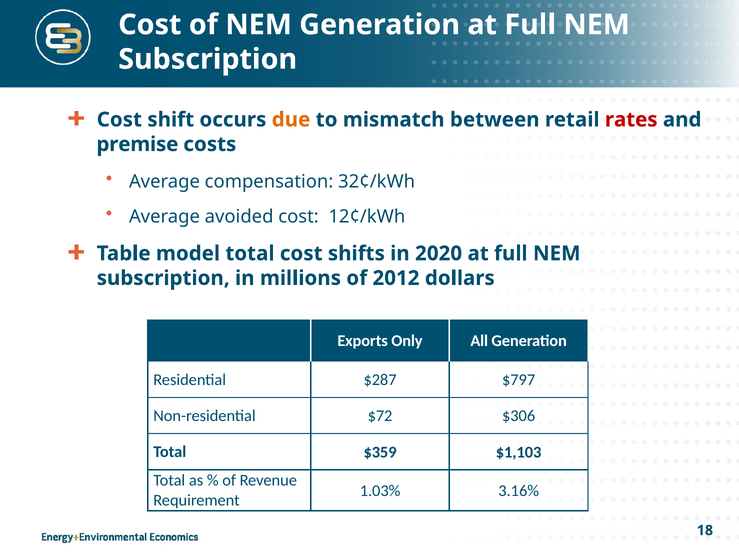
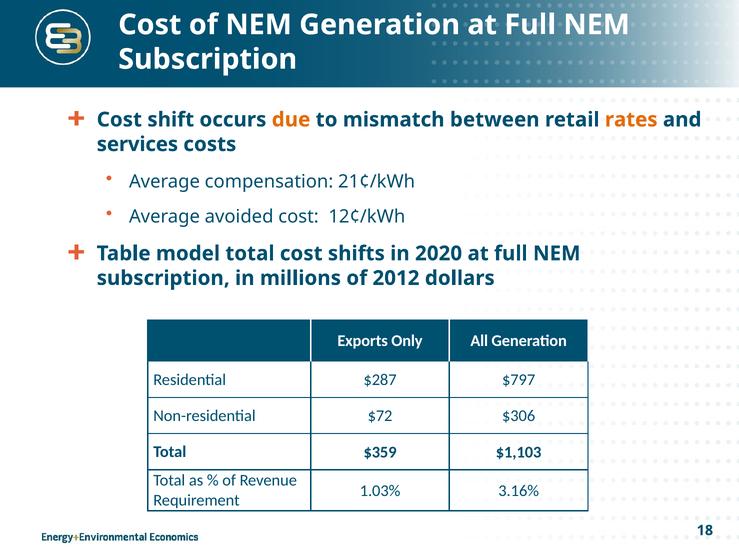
rates colour: red -> orange
premise: premise -> services
32¢/kWh: 32¢/kWh -> 21¢/kWh
